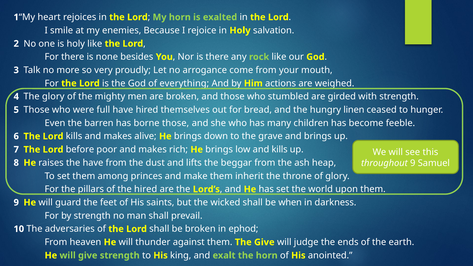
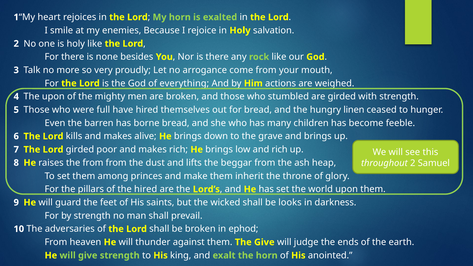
The glory: glory -> upon
borne those: those -> bread
Lord before: before -> girded
and kills: kills -> rich
throughout 9: 9 -> 2
the have: have -> from
when: when -> looks
